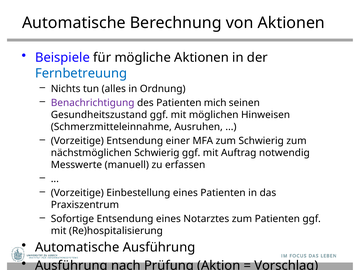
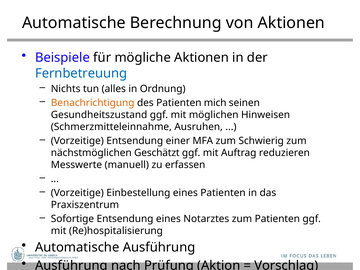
Benachrichtigung colour: purple -> orange
nächstmöglichen Schwierig: Schwierig -> Geschätzt
notwendig: notwendig -> reduzieren
